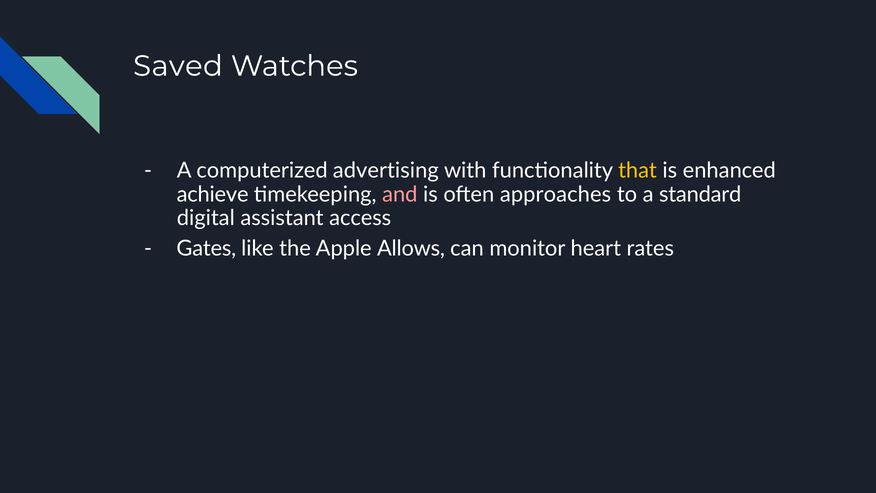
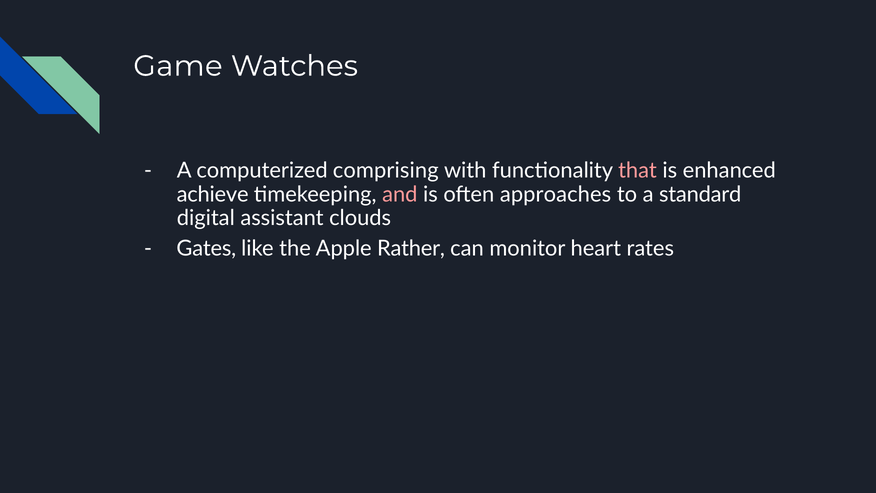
Saved: Saved -> Game
advertising: advertising -> comprising
that colour: yellow -> pink
access: access -> clouds
Allows: Allows -> Rather
